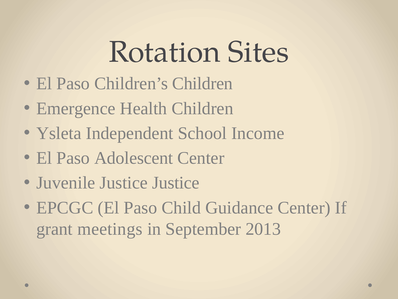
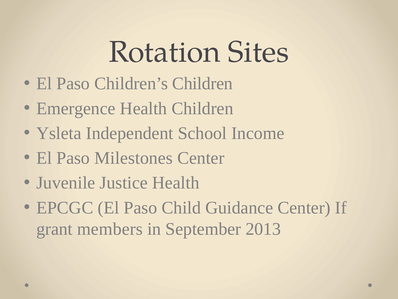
Adolescent: Adolescent -> Milestones
Justice Justice: Justice -> Health
meetings: meetings -> members
